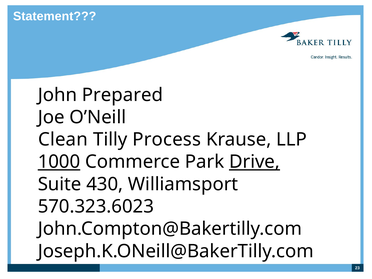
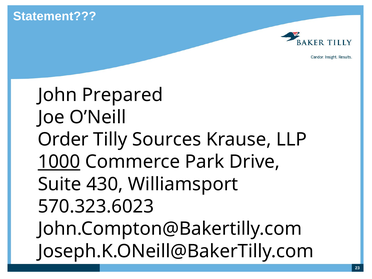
Clean: Clean -> Order
Process: Process -> Sources
Drive underline: present -> none
